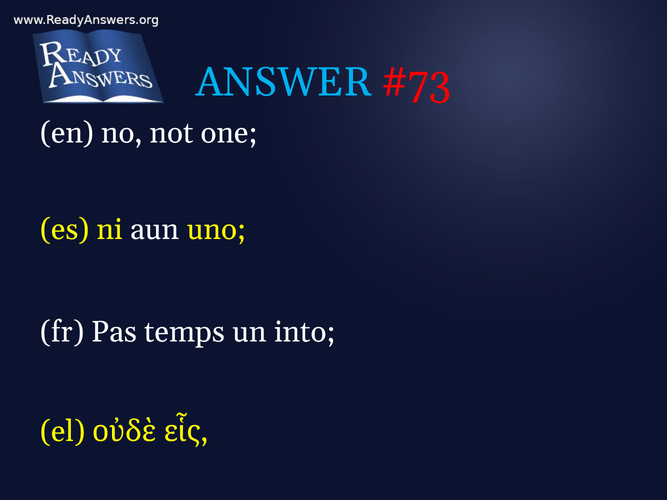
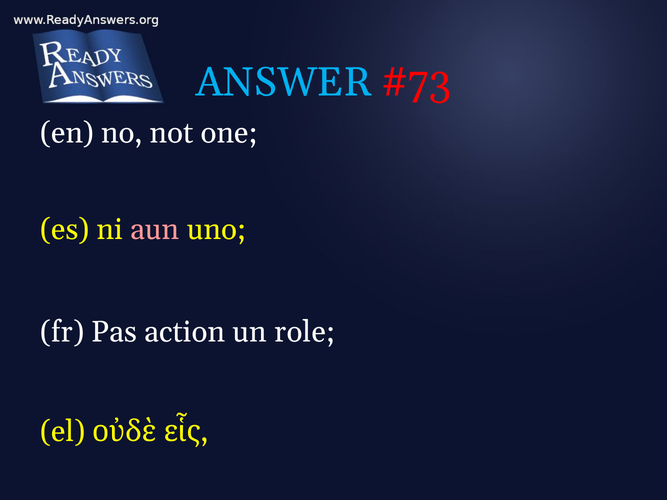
aun colour: white -> pink
temps: temps -> action
into: into -> role
